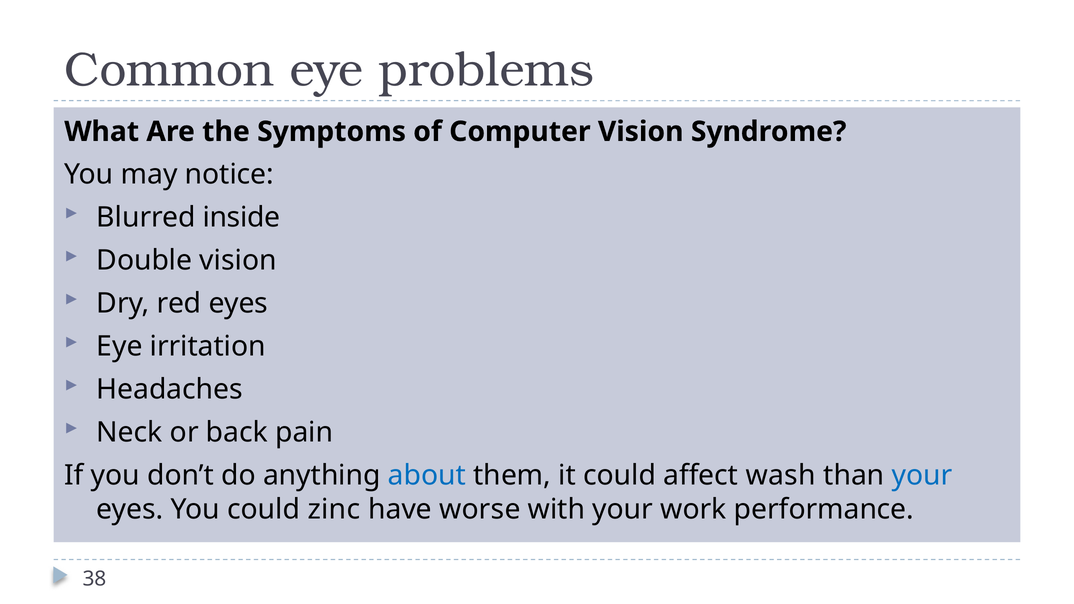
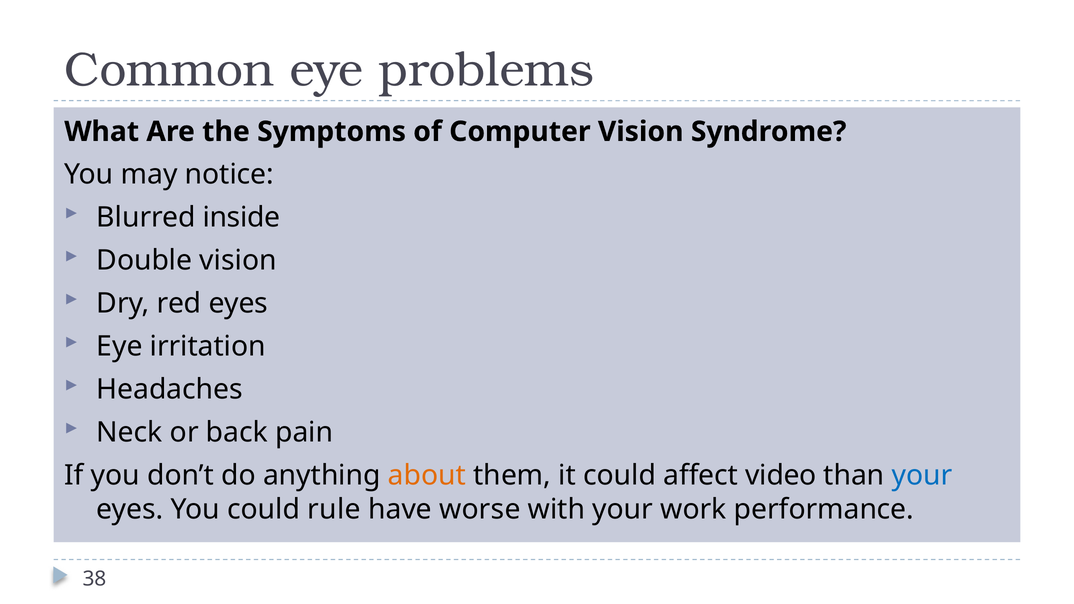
about colour: blue -> orange
wash: wash -> video
zinc: zinc -> rule
